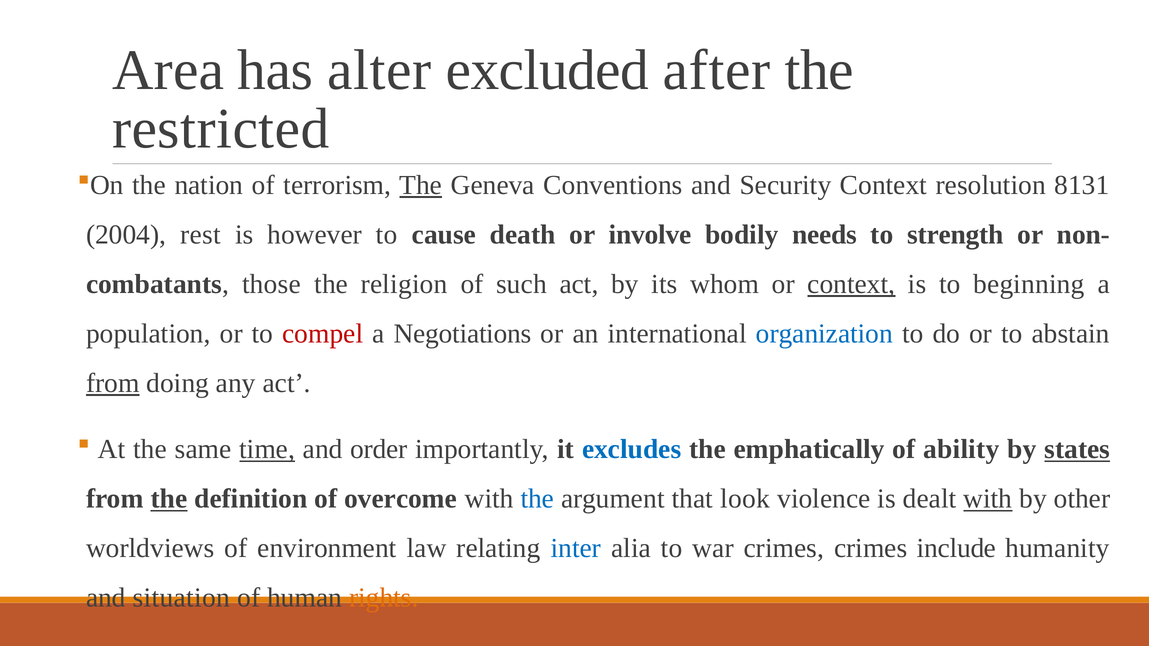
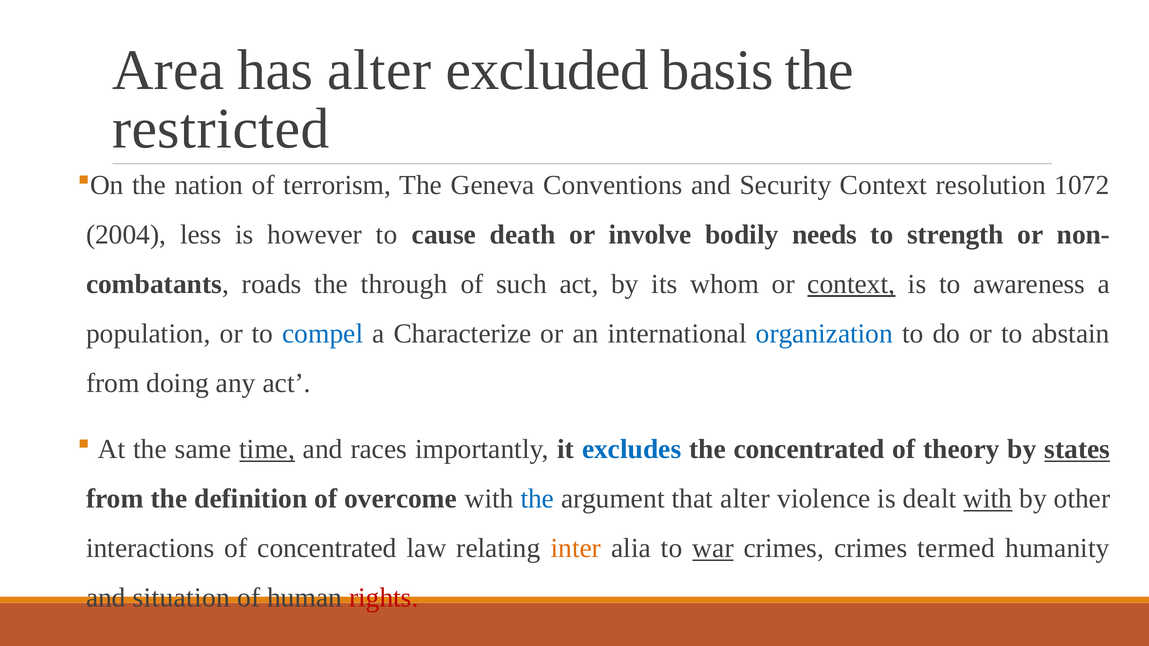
after: after -> basis
The at (421, 185) underline: present -> none
8131: 8131 -> 1072
rest: rest -> less
those: those -> roads
religion: religion -> through
beginning: beginning -> awareness
compel colour: red -> blue
Negotiations: Negotiations -> Characterize
from at (113, 383) underline: present -> none
order: order -> races
the emphatically: emphatically -> concentrated
ability: ability -> theory
the at (169, 499) underline: present -> none
that look: look -> alter
worldviews: worldviews -> interactions
of environment: environment -> concentrated
inter colour: blue -> orange
war underline: none -> present
include: include -> termed
rights colour: orange -> red
